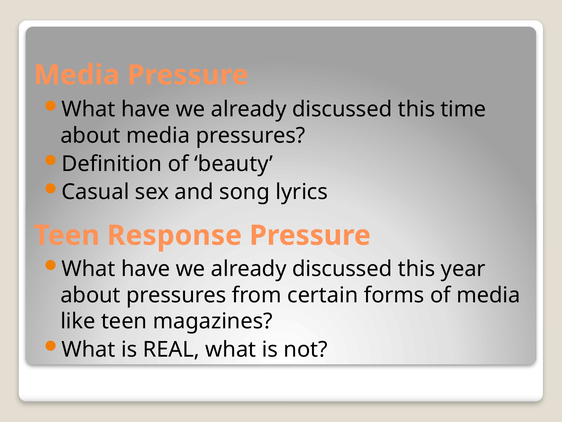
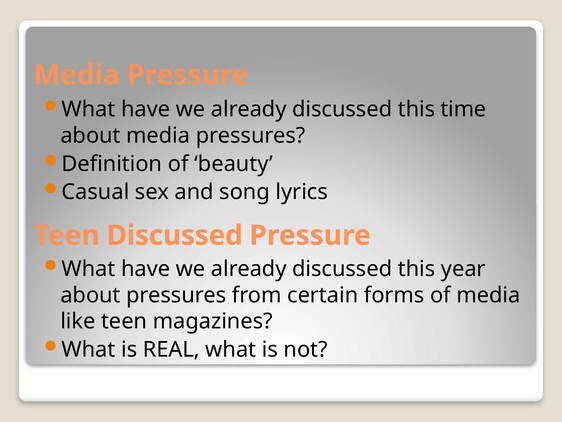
Teen Response: Response -> Discussed
